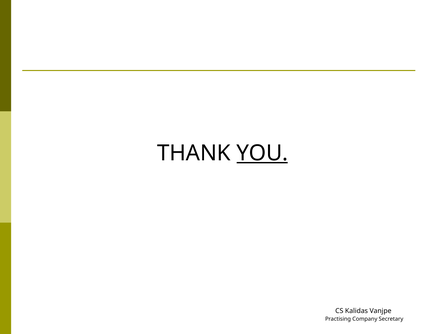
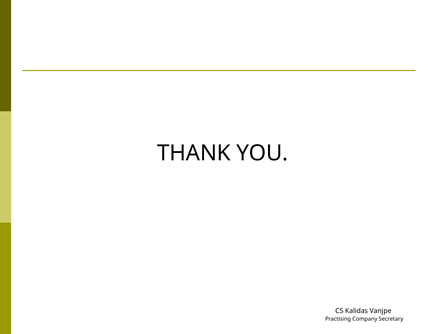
YOU underline: present -> none
